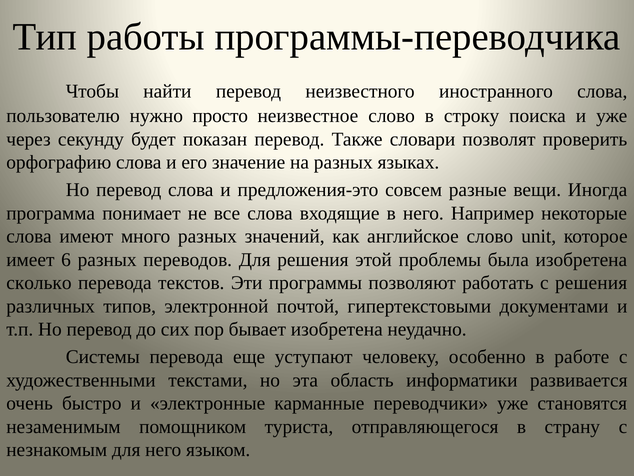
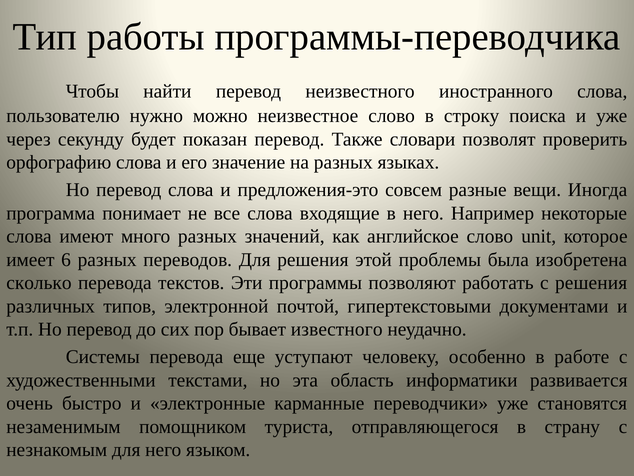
просто: просто -> можно
бывает изобретена: изобретена -> известного
